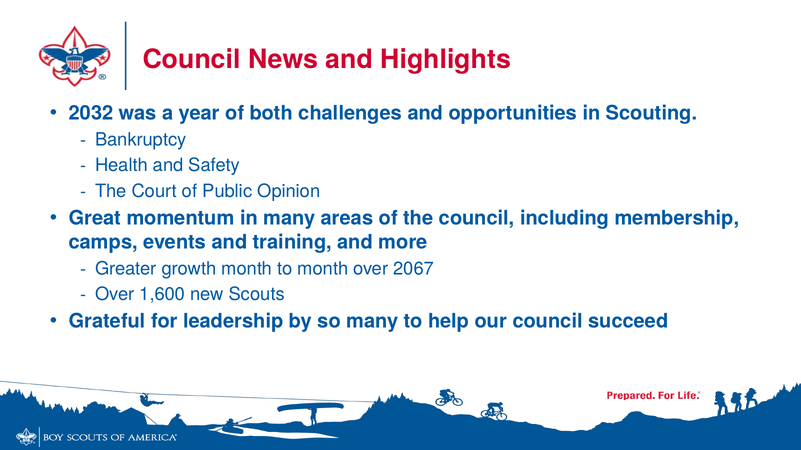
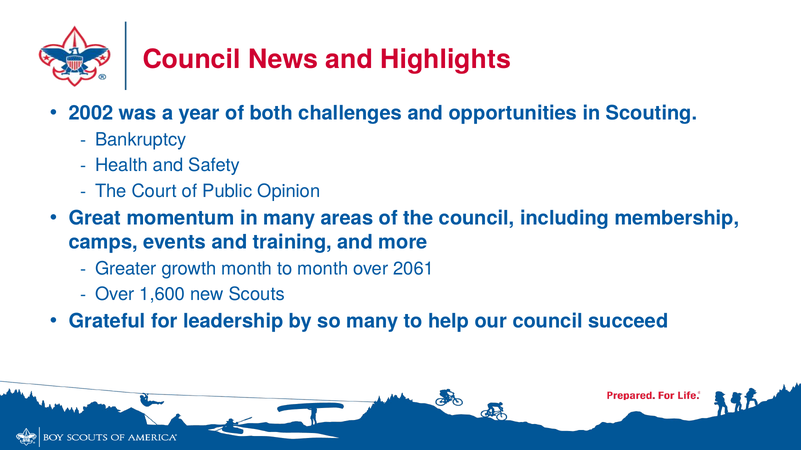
2032: 2032 -> 2002
2067: 2067 -> 2061
